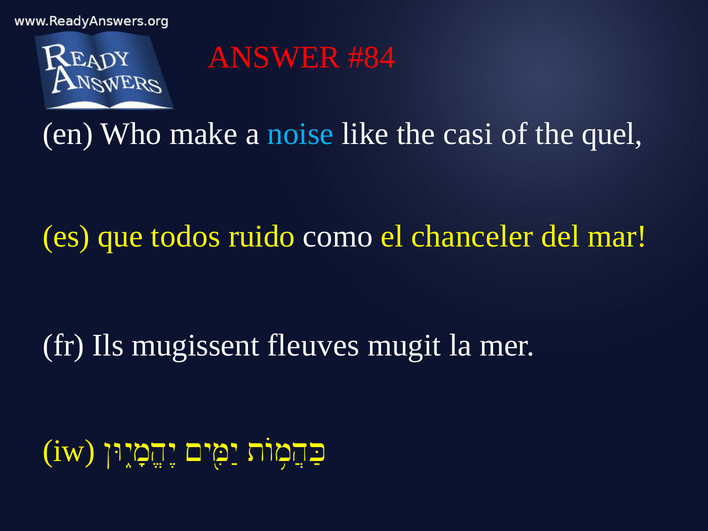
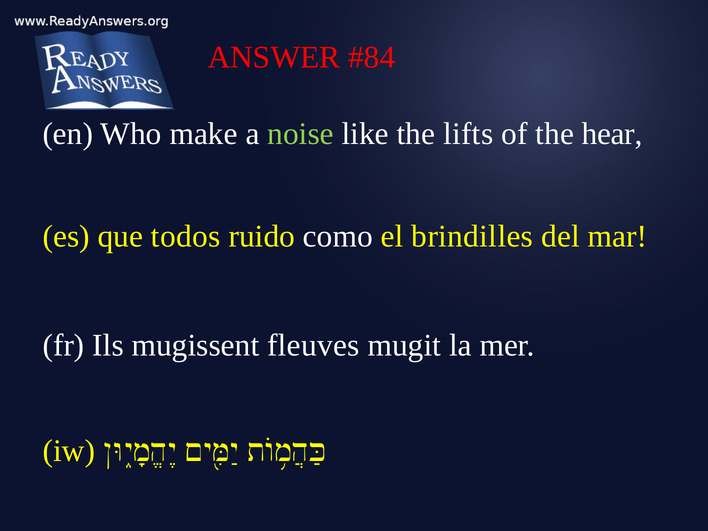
noise colour: light blue -> light green
casi: casi -> lifts
quel: quel -> hear
chanceler: chanceler -> brindilles
